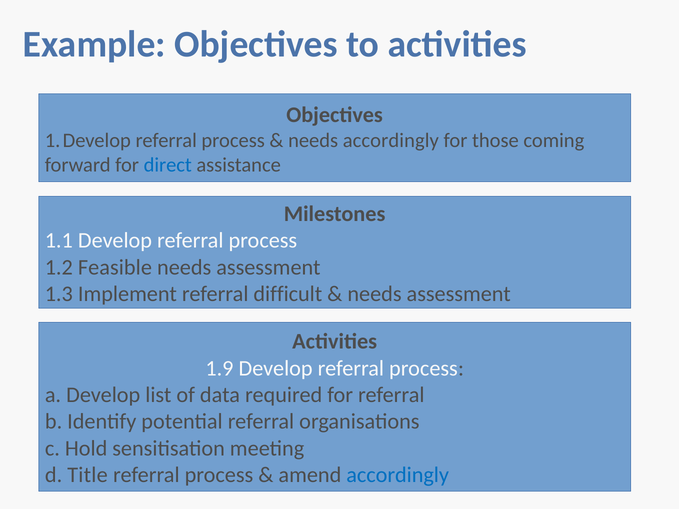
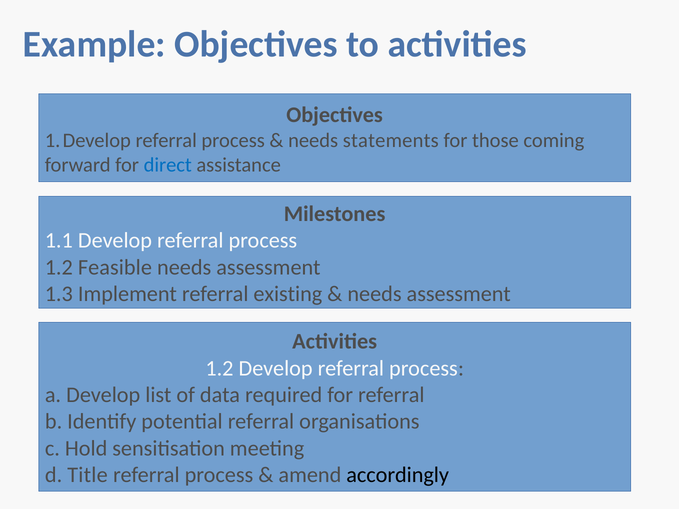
needs accordingly: accordingly -> statements
difficult: difficult -> existing
1.9 at (219, 368): 1.9 -> 1.2
accordingly at (398, 475) colour: blue -> black
